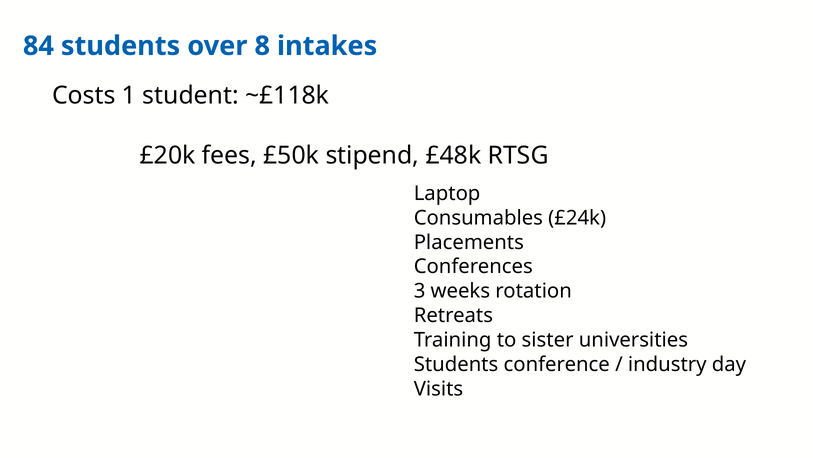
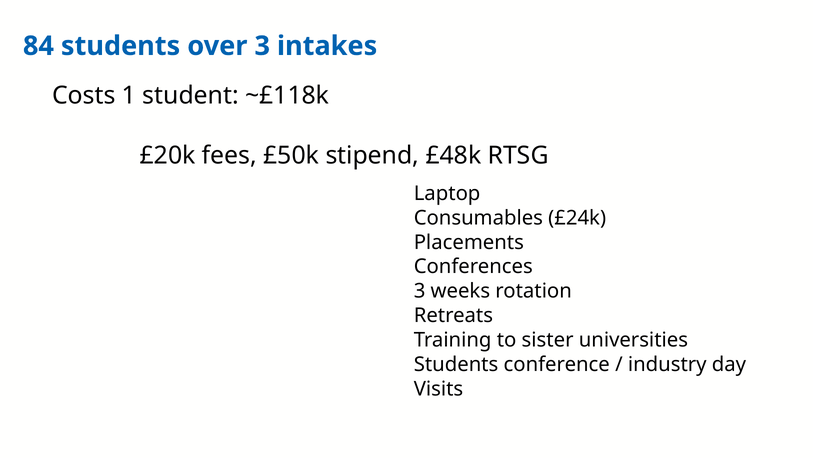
over 8: 8 -> 3
